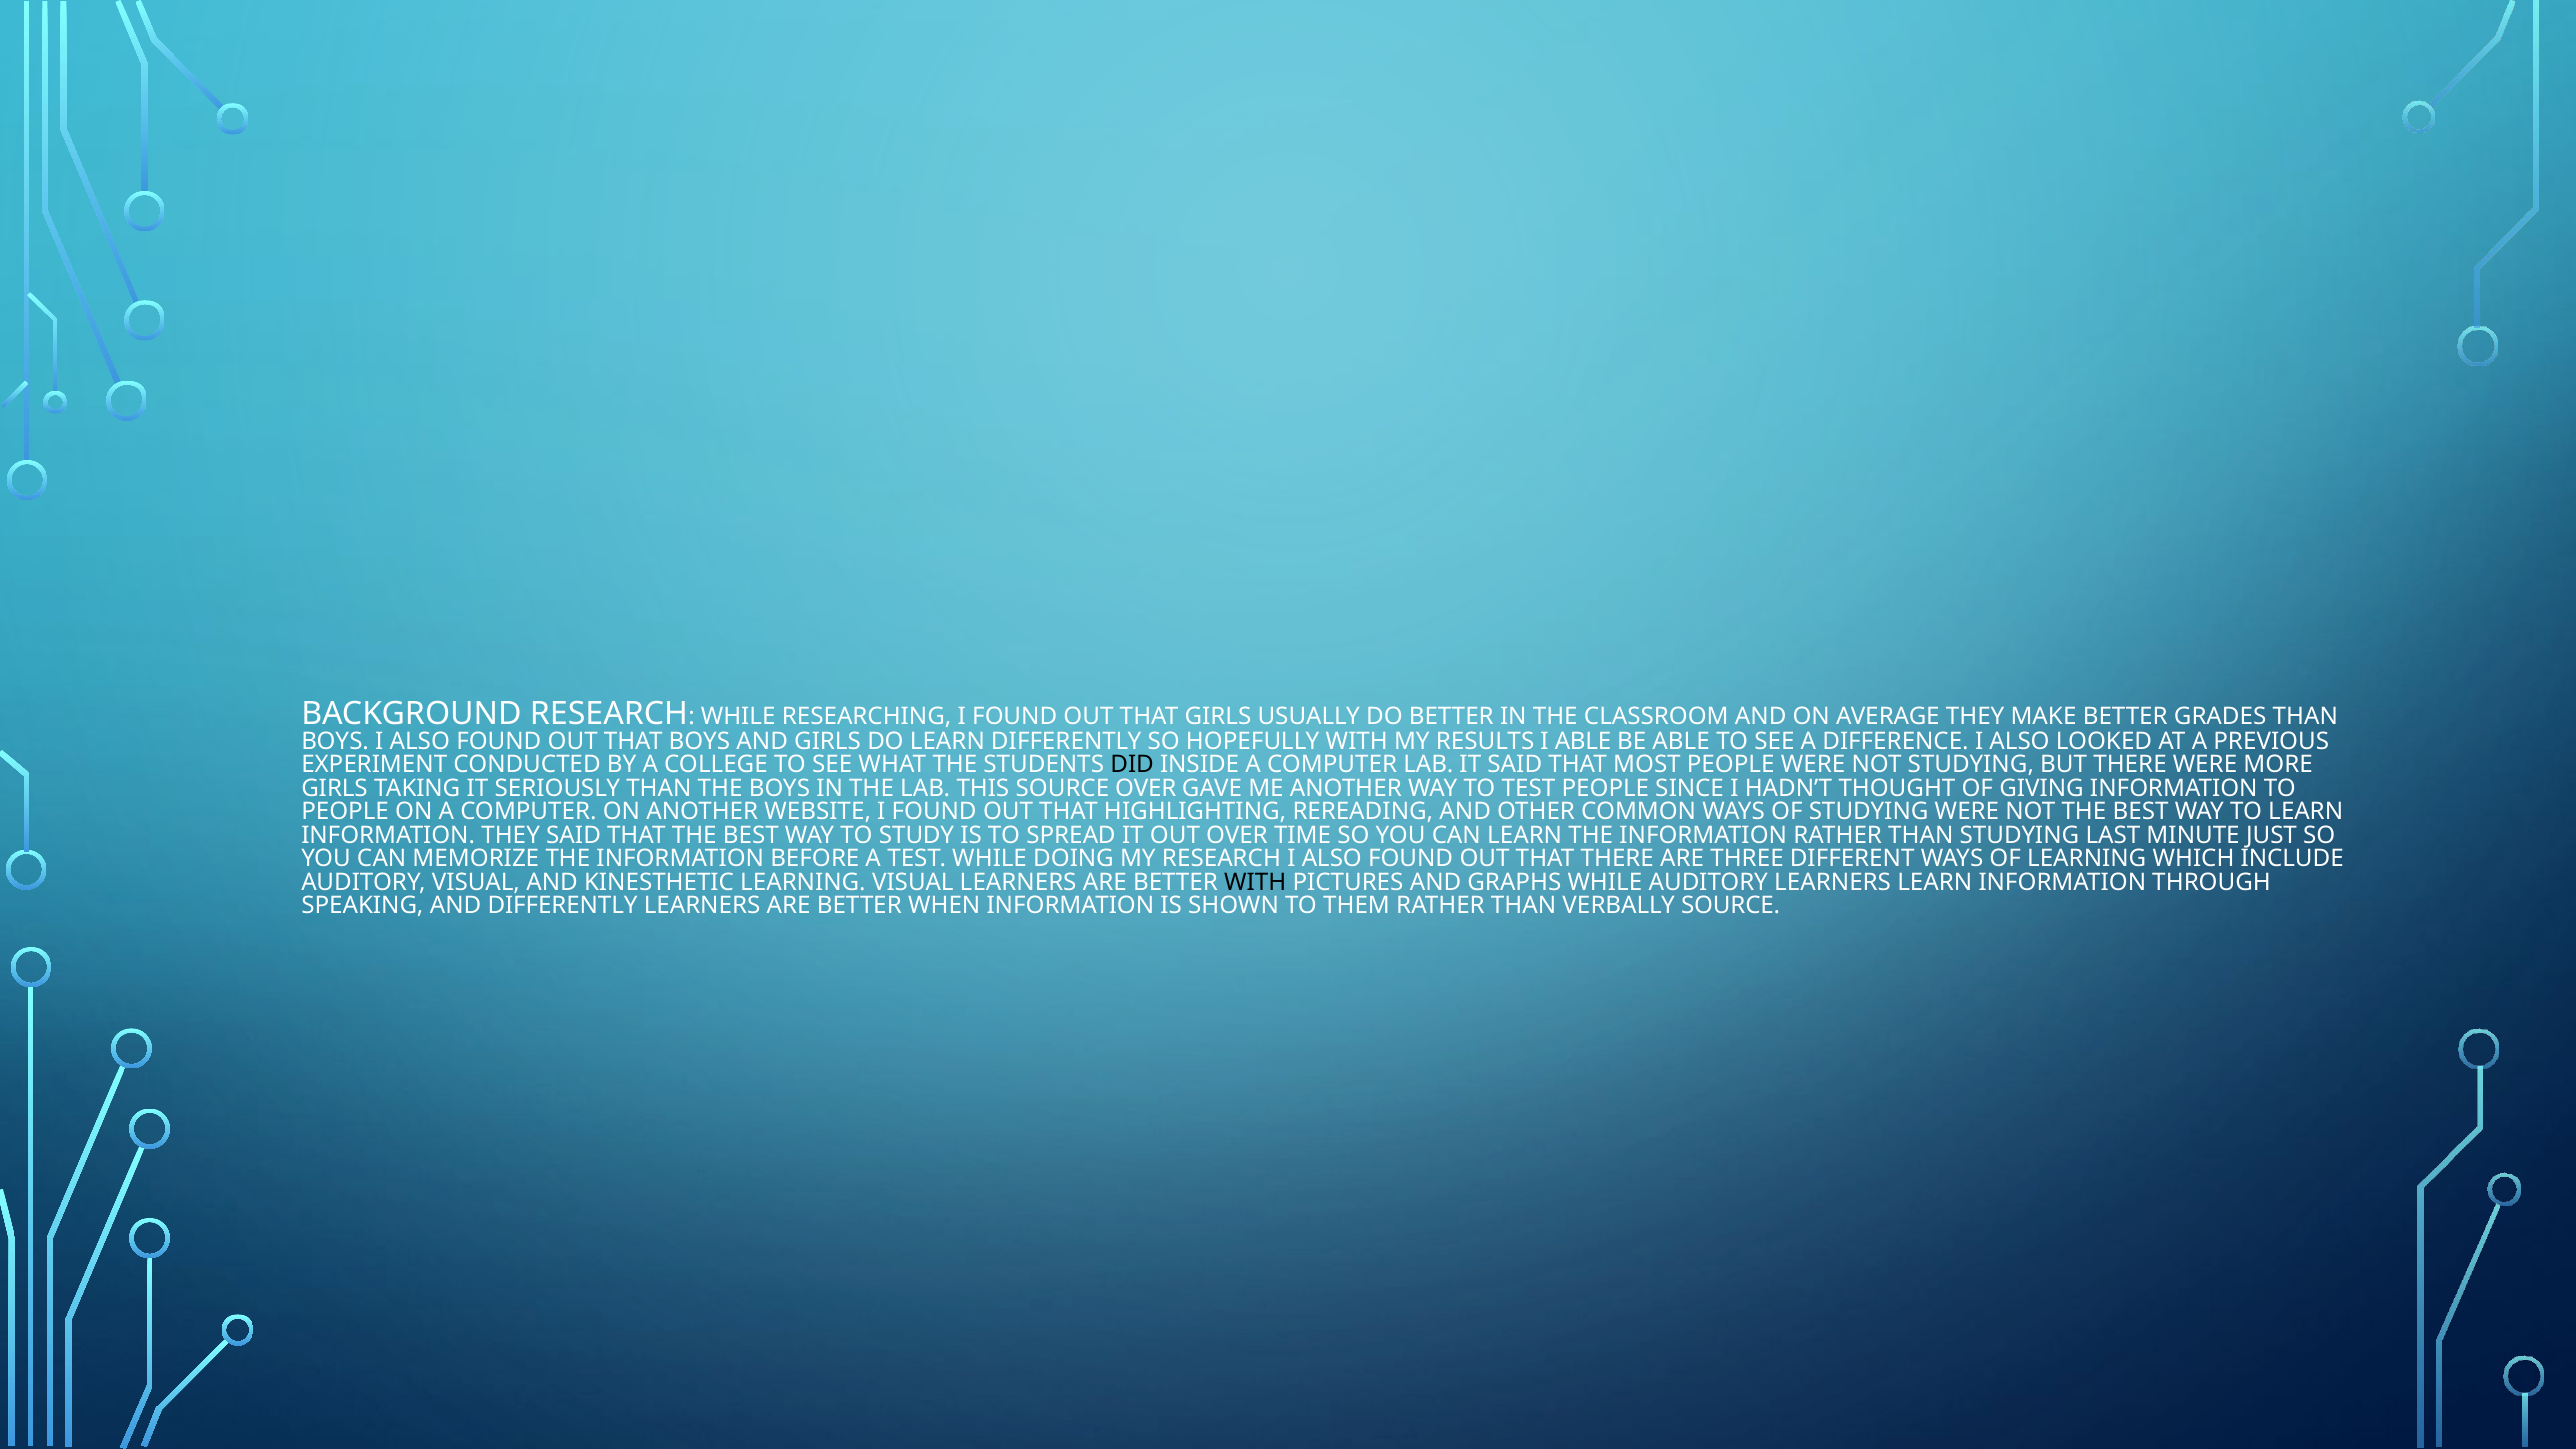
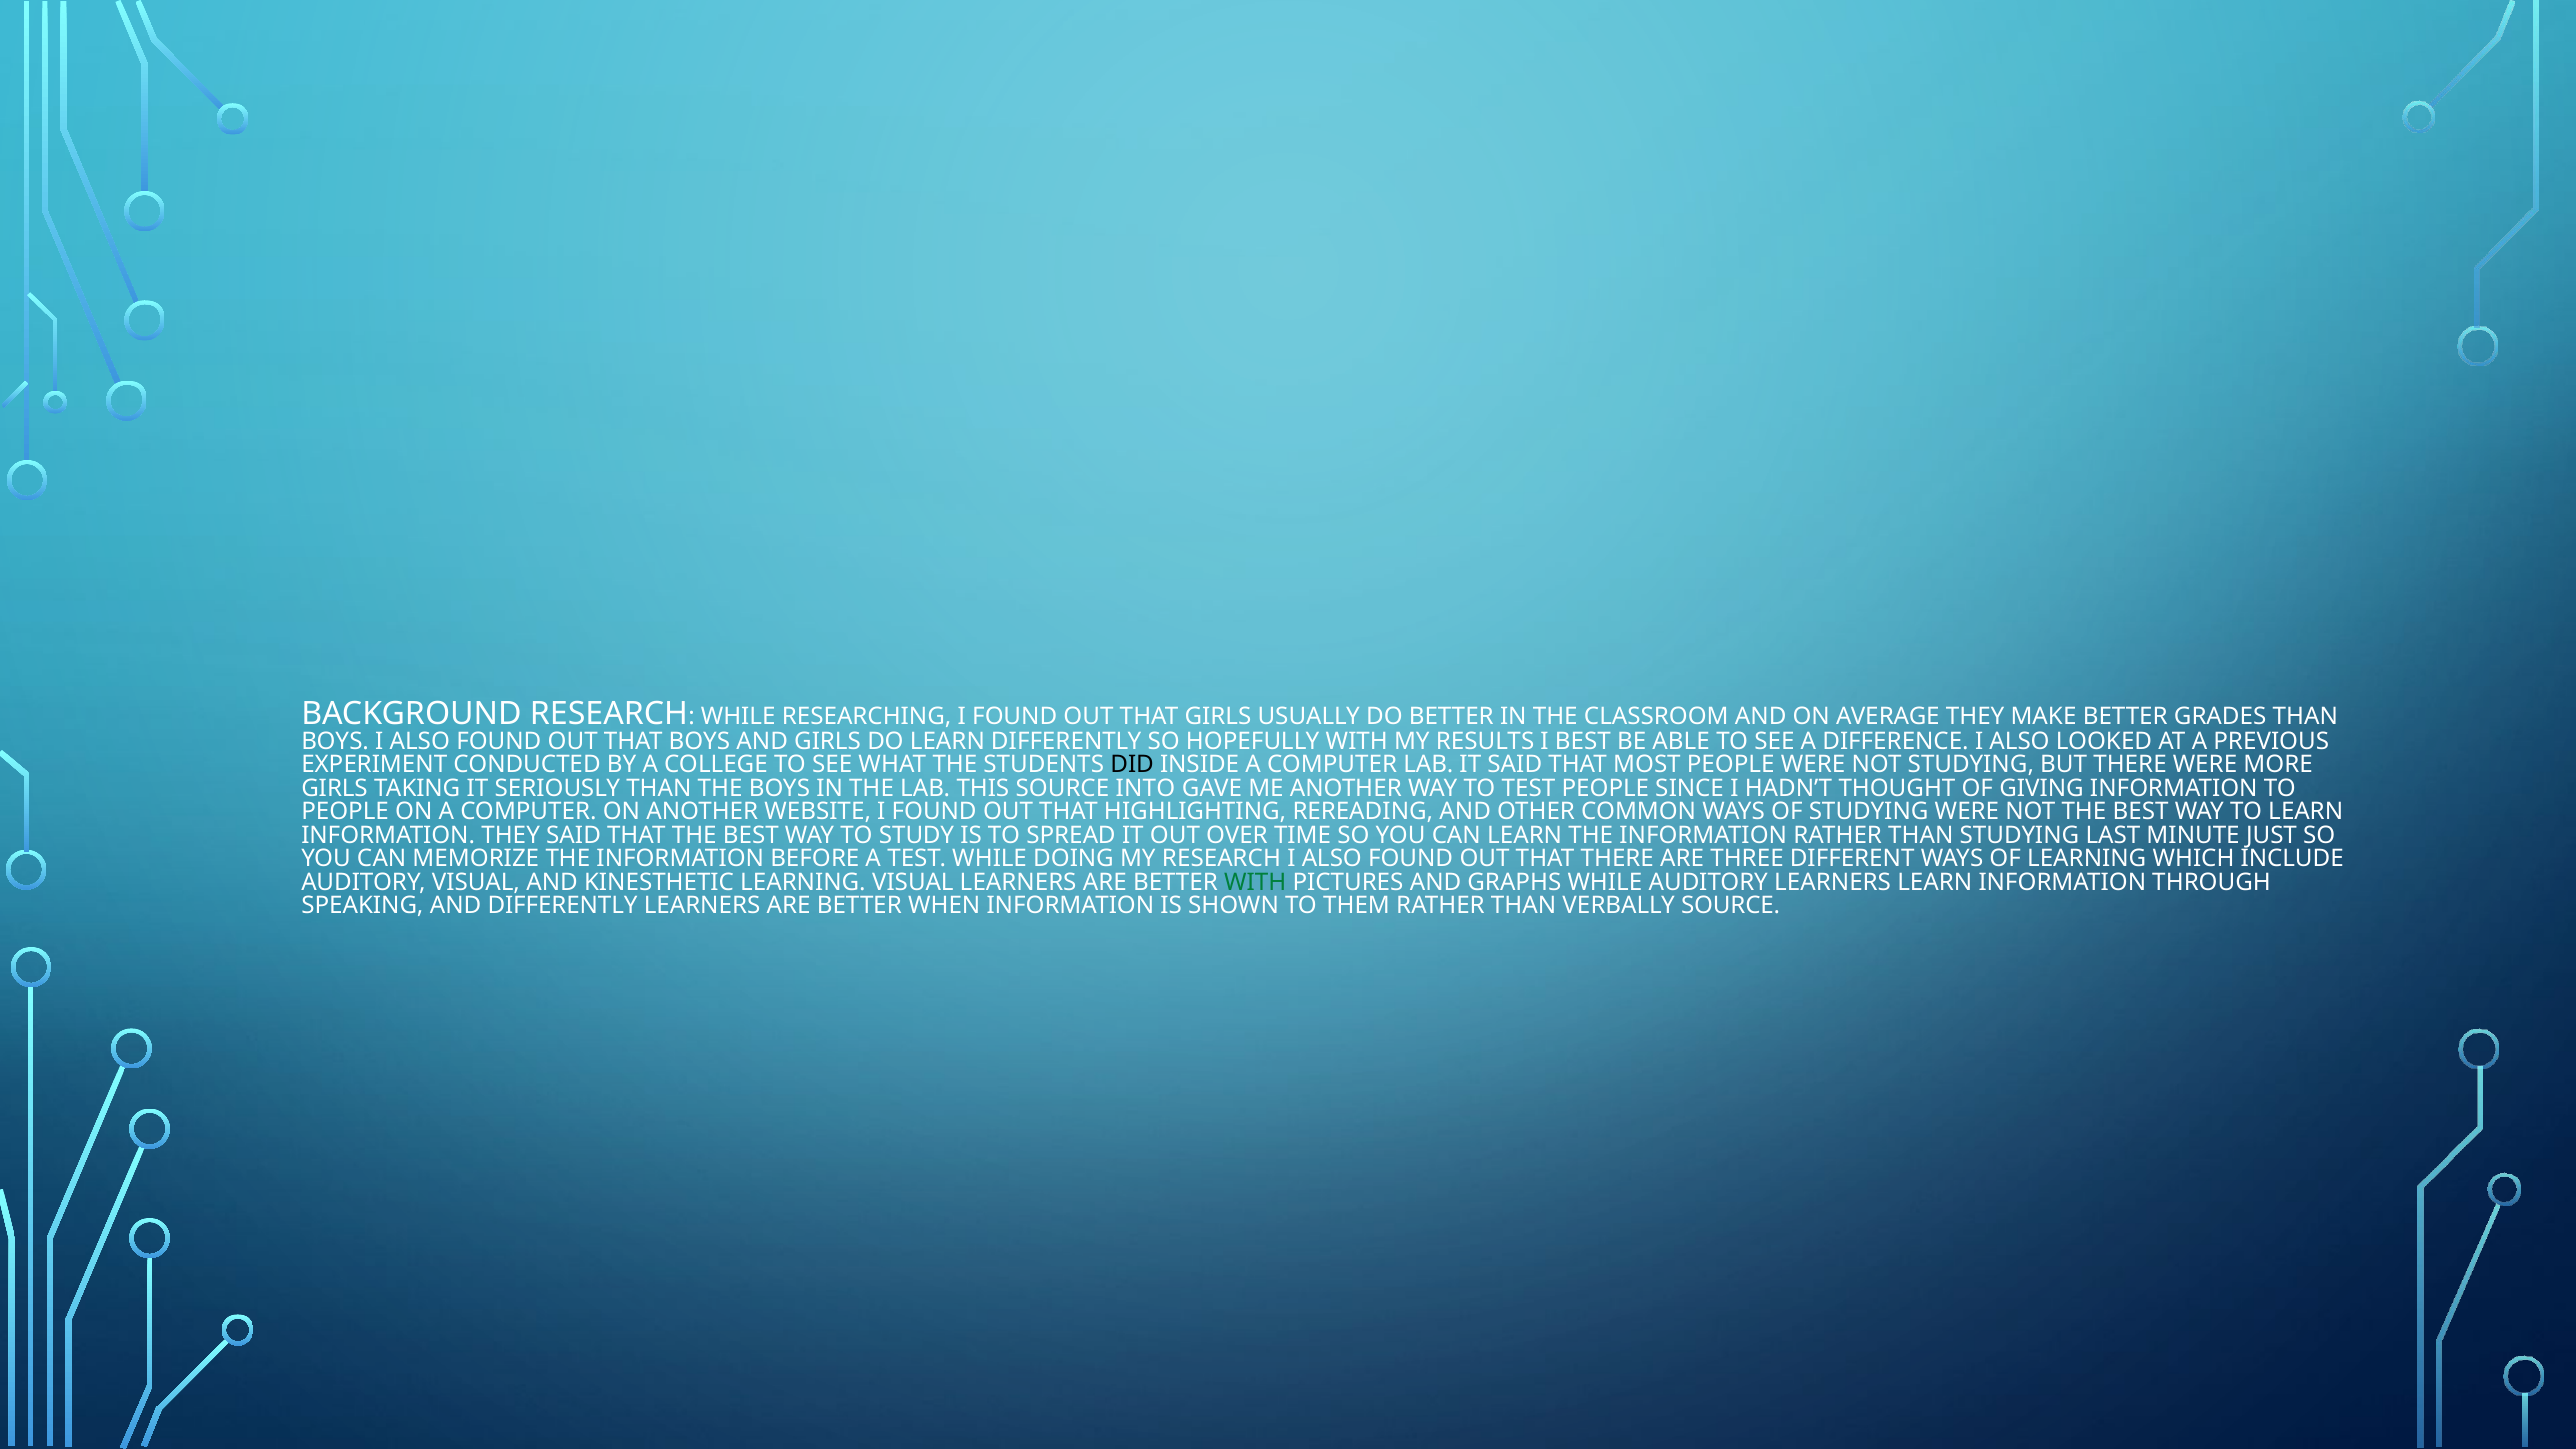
I ABLE: ABLE -> BEST
SOURCE OVER: OVER -> INTO
WITH at (1255, 882) colour: black -> green
